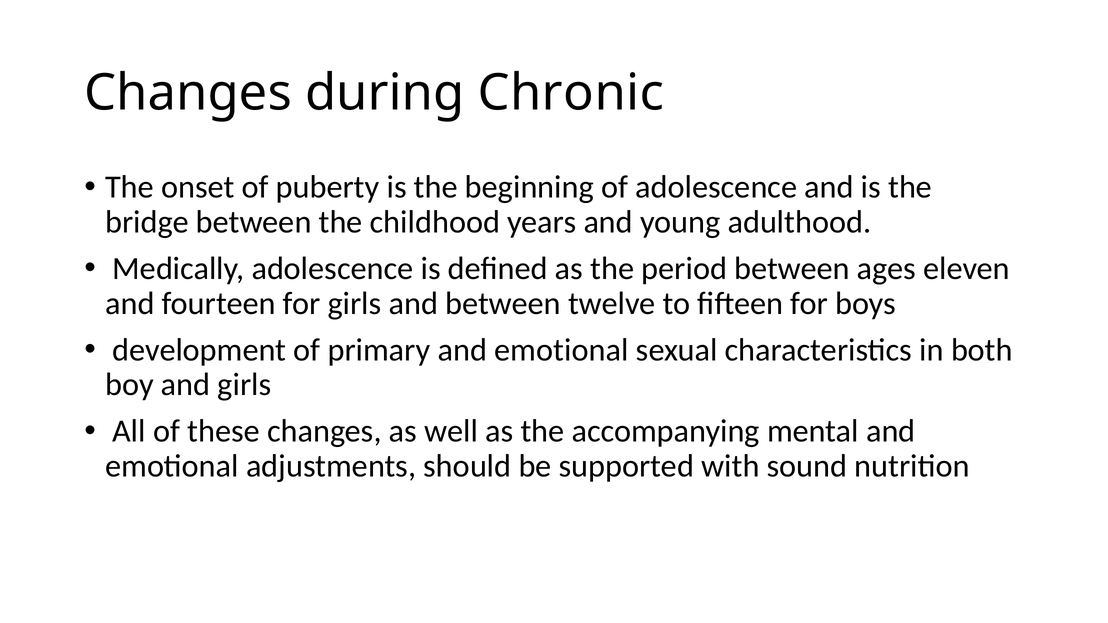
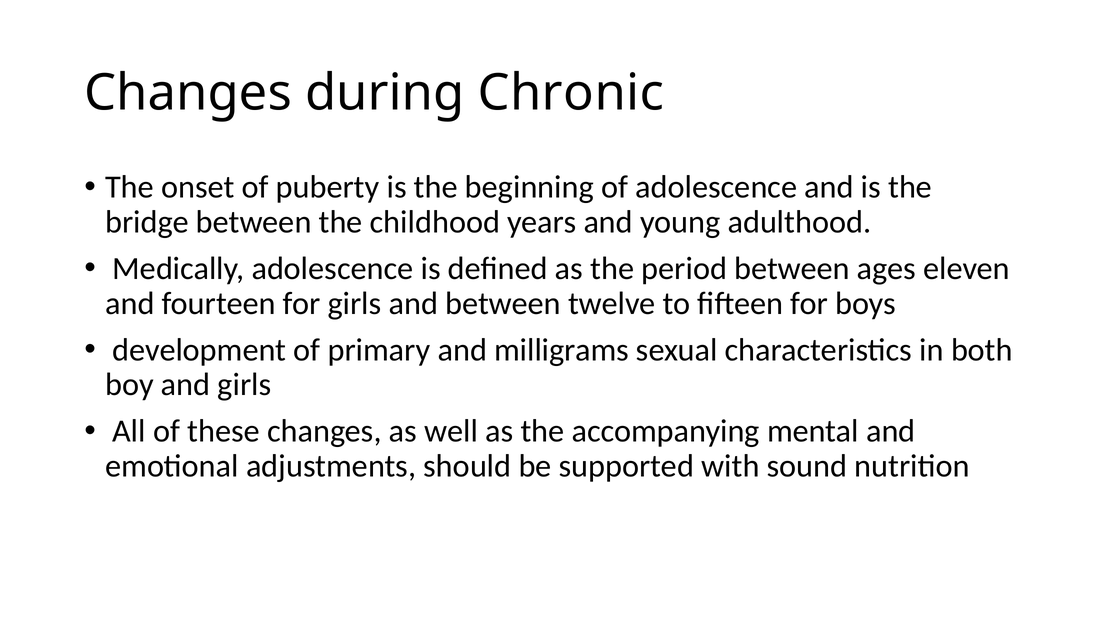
primary and emotional: emotional -> milligrams
